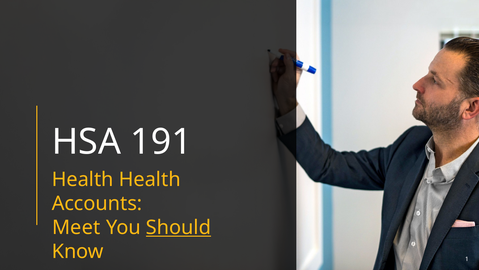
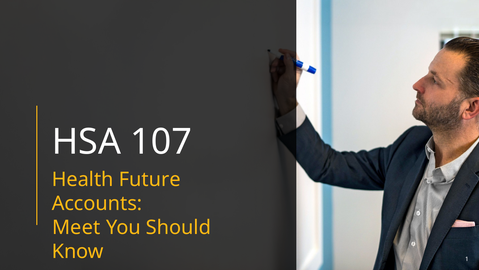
191: 191 -> 107
Health Health: Health -> Future
Should underline: present -> none
